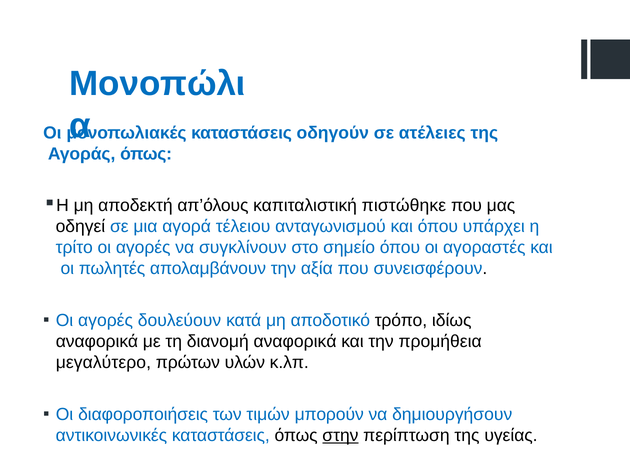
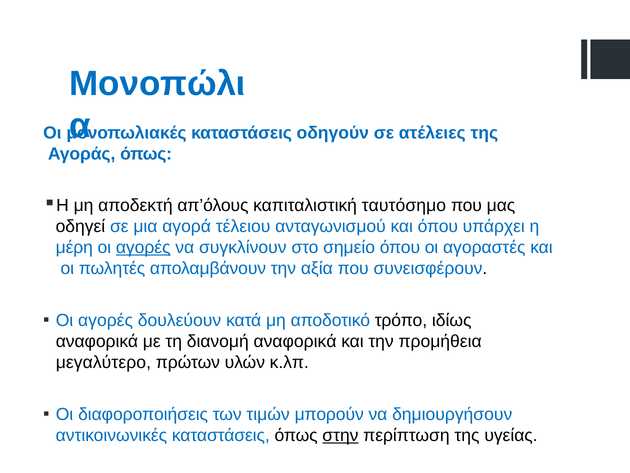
πιστώθηκε: πιστώθηκε -> ταυτόσημο
τρίτο: τρίτο -> μέρη
αγορές at (143, 247) underline: none -> present
